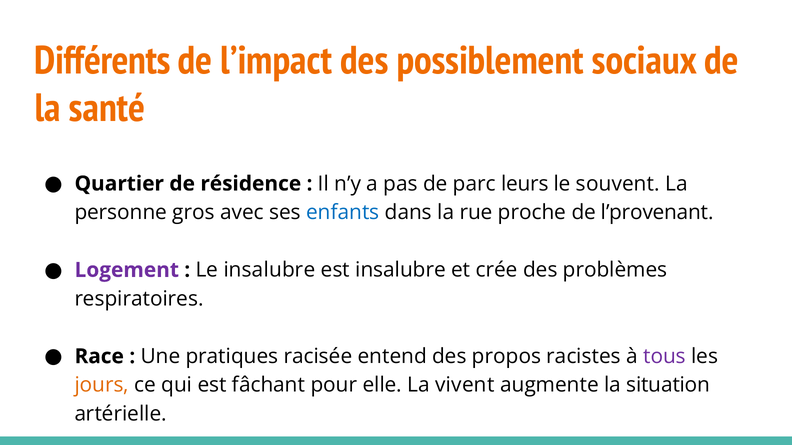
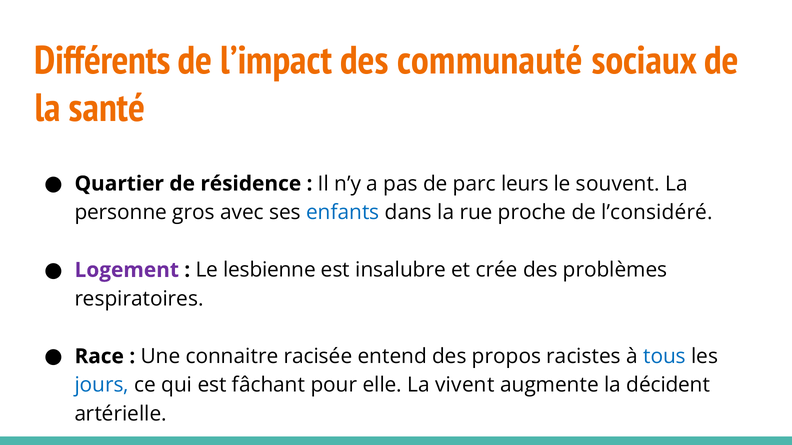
possiblement: possiblement -> communauté
l’provenant: l’provenant -> l’considéré
Le insalubre: insalubre -> lesbienne
pratiques: pratiques -> connaitre
tous colour: purple -> blue
jours colour: orange -> blue
situation: situation -> décident
